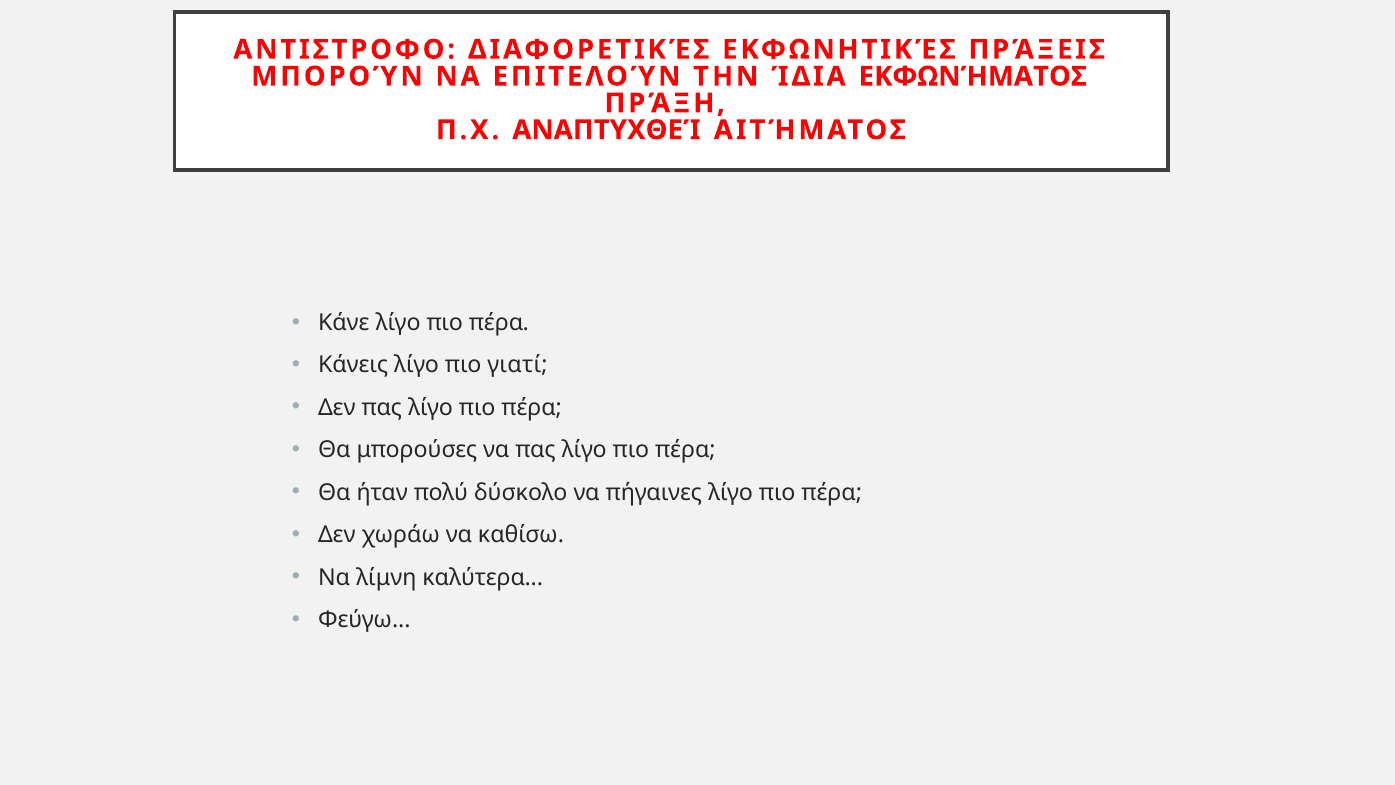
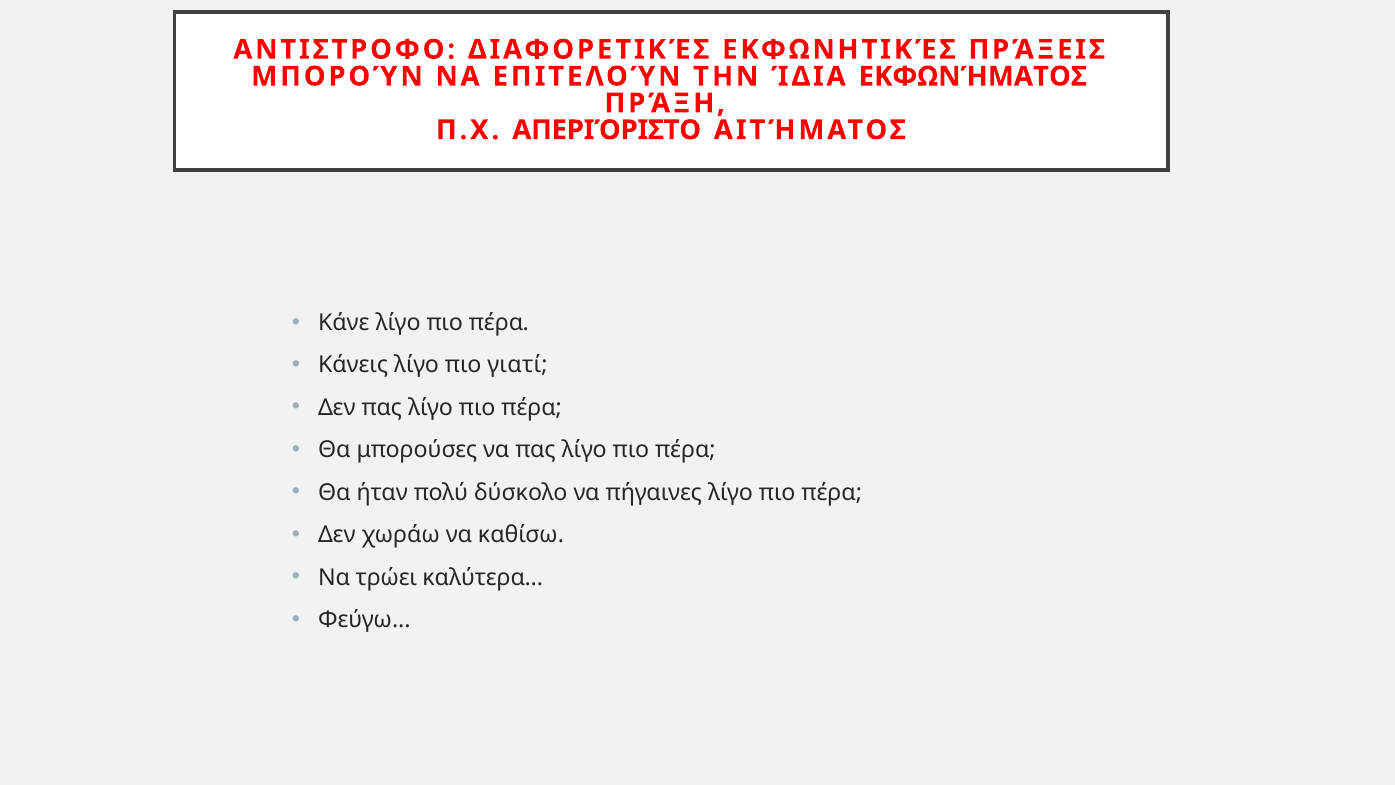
ΑΝΑΠΤΥΧΘΕΊ: ΑΝΑΠΤΥΧΘΕΊ -> ΑΠΕΡΙΌΡΙΣΤΟ
λίμνη: λίμνη -> τρώει
